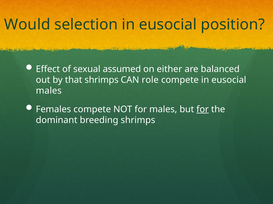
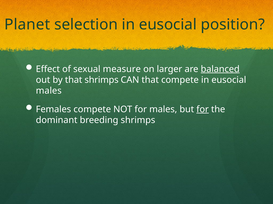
Would: Would -> Planet
assumed: assumed -> measure
either: either -> larger
balanced underline: none -> present
CAN role: role -> that
